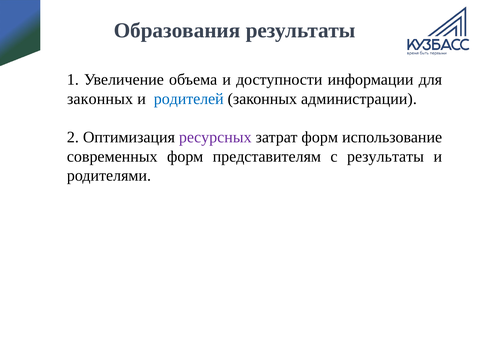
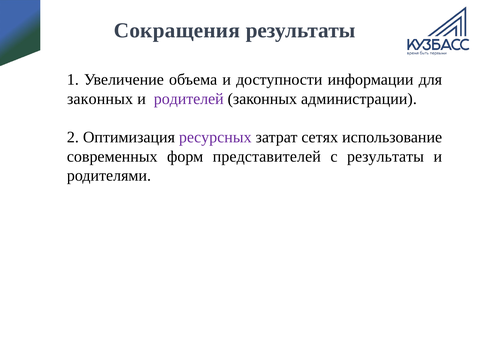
Образования: Образования -> Сокращения
родителей colour: blue -> purple
затрат форм: форм -> сетях
представителям: представителям -> представителей
